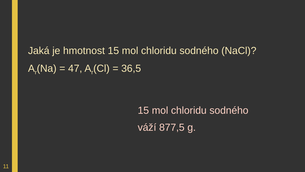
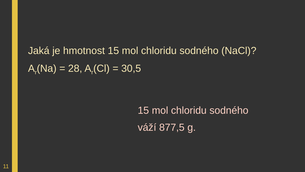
47: 47 -> 28
36,5: 36,5 -> 30,5
